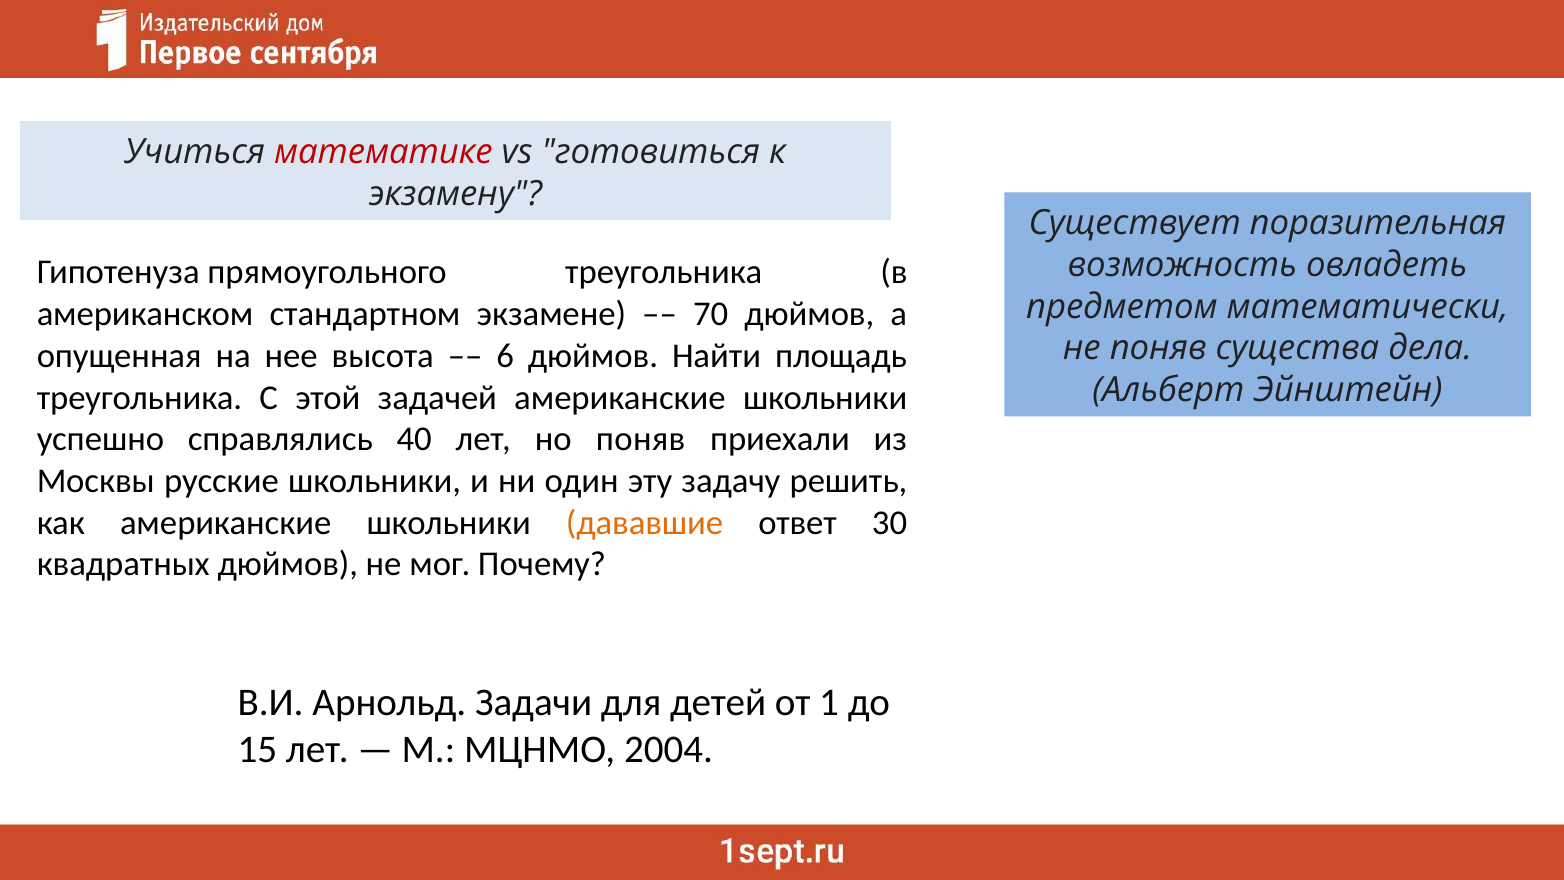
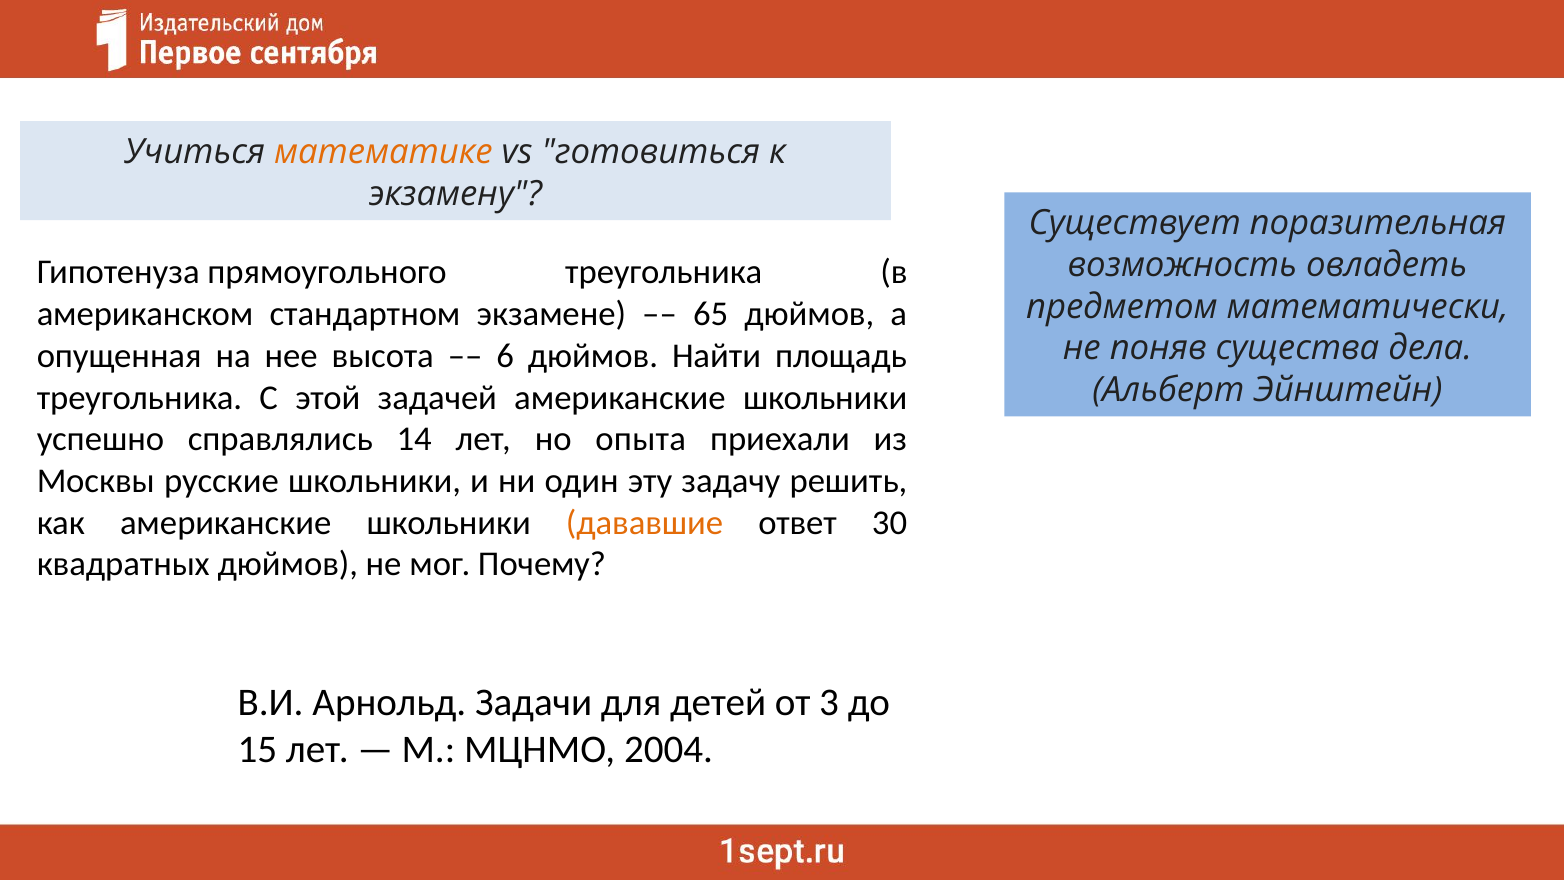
математике colour: red -> orange
70: 70 -> 65
40: 40 -> 14
но поняв: поняв -> опыта
1: 1 -> 3
